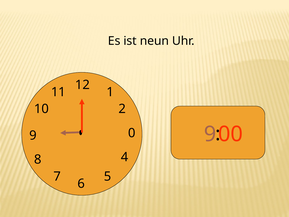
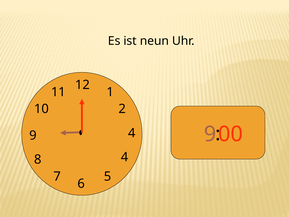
9 0: 0 -> 4
